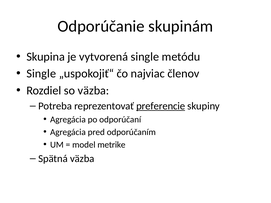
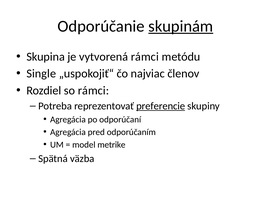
skupinám underline: none -> present
vytvorená single: single -> rámci
so väzba: väzba -> rámci
